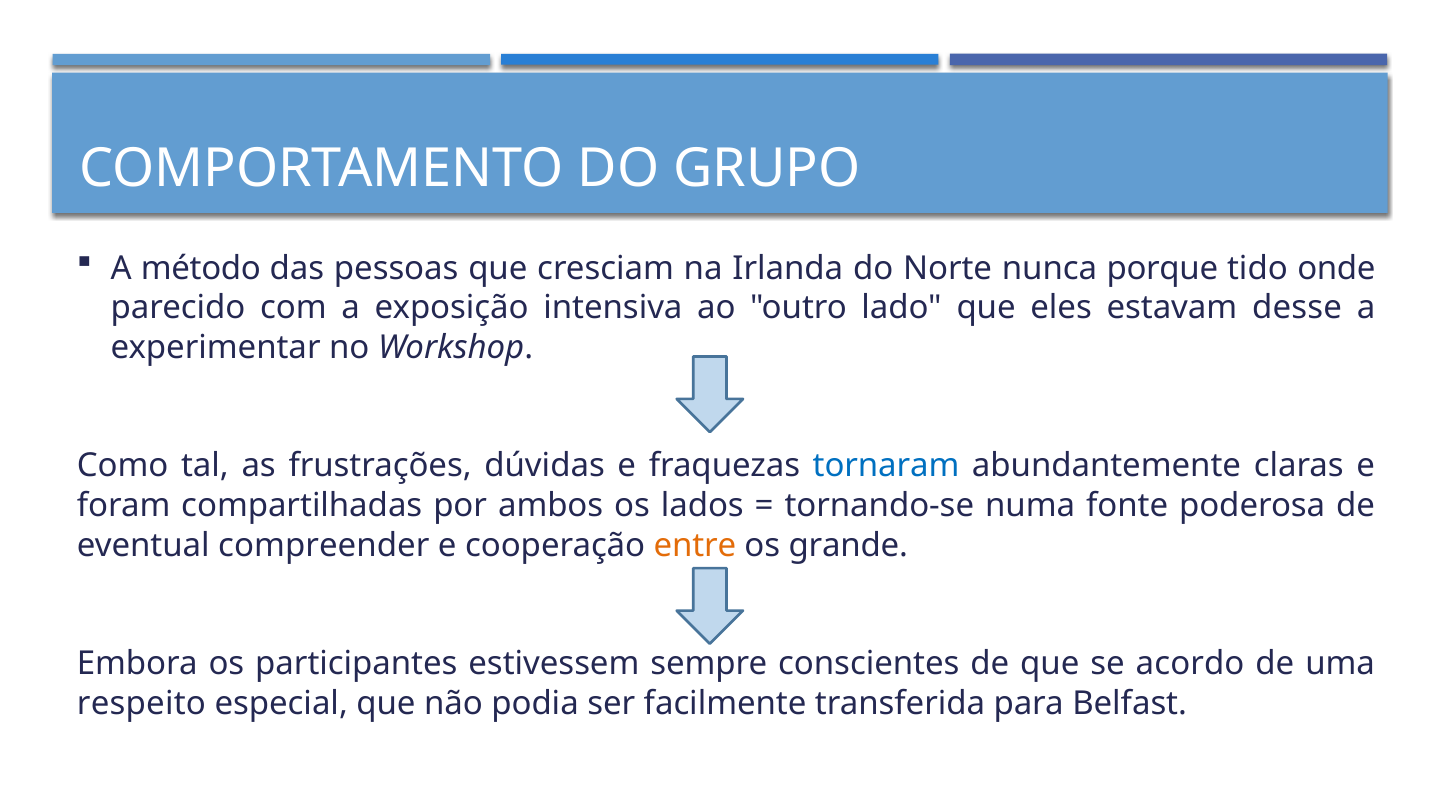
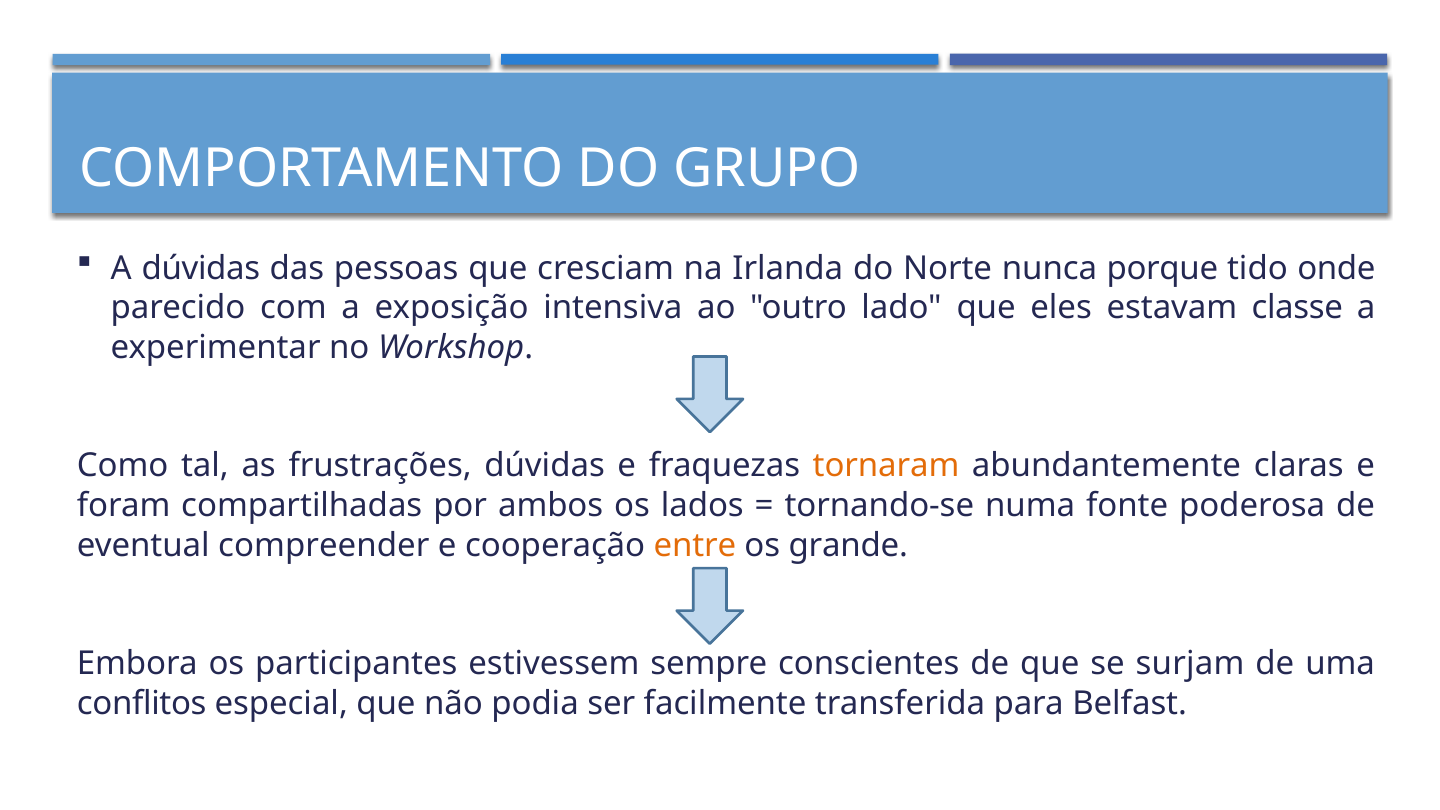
A método: método -> dúvidas
desse: desse -> classe
tornaram colour: blue -> orange
acordo: acordo -> surjam
respeito: respeito -> conflitos
